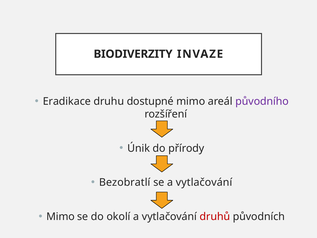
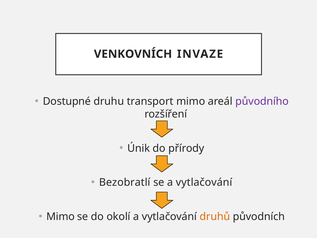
BIODIVERZITY: BIODIVERZITY -> VENKOVNÍCH
Eradikace: Eradikace -> Dostupné
dostupné: dostupné -> transport
druhů colour: red -> orange
